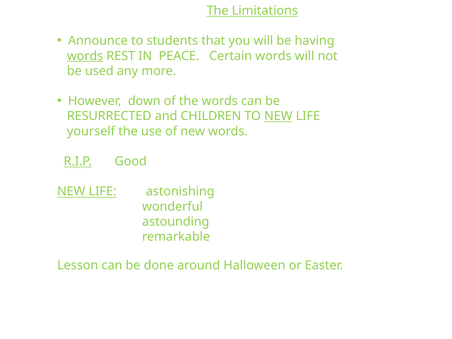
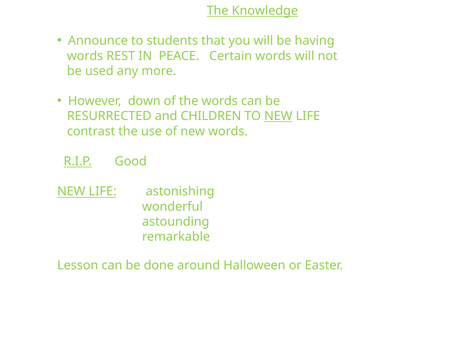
Limitations: Limitations -> Knowledge
words at (85, 56) underline: present -> none
yourself: yourself -> contrast
